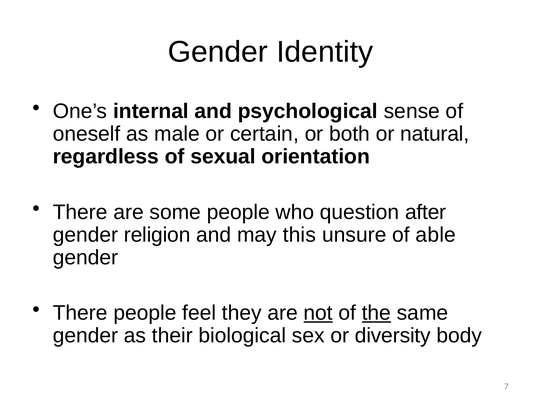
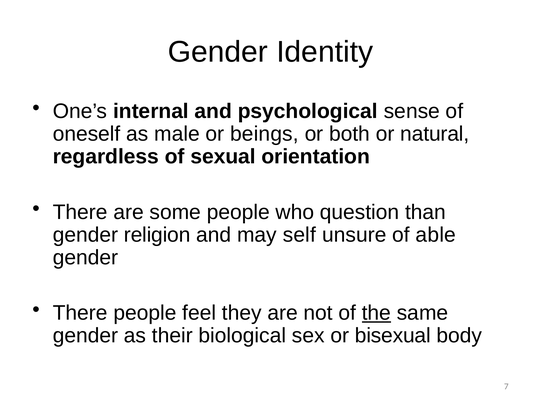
certain: certain -> beings
after: after -> than
this: this -> self
not underline: present -> none
diversity: diversity -> bisexual
